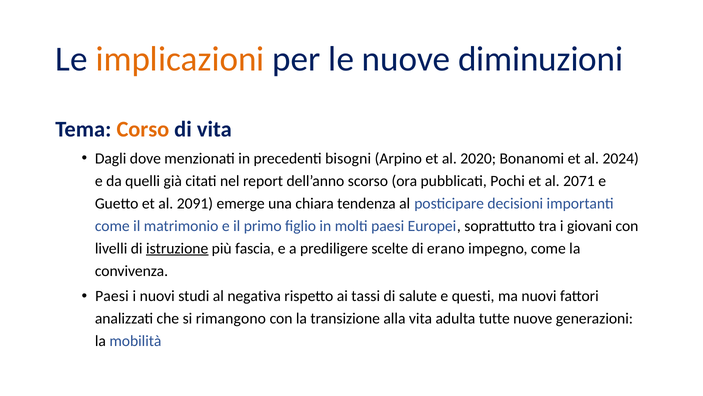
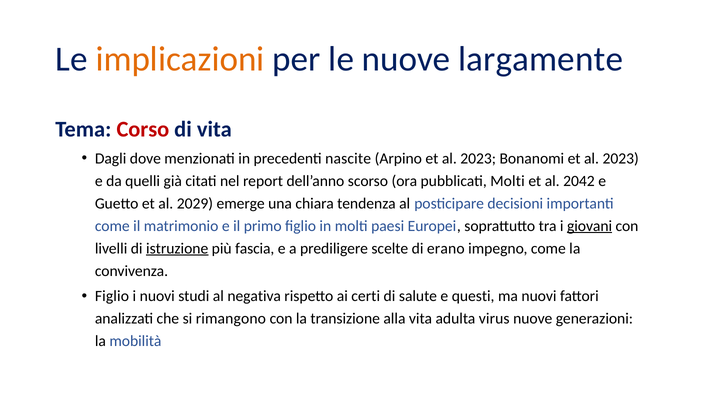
diminuzioni: diminuzioni -> largamente
Corso colour: orange -> red
bisogni: bisogni -> nascite
Arpino et al 2020: 2020 -> 2023
Bonanomi et al 2024: 2024 -> 2023
pubblicati Pochi: Pochi -> Molti
2071: 2071 -> 2042
2091: 2091 -> 2029
giovani underline: none -> present
Paesi at (112, 296): Paesi -> Figlio
tassi: tassi -> certi
tutte: tutte -> virus
